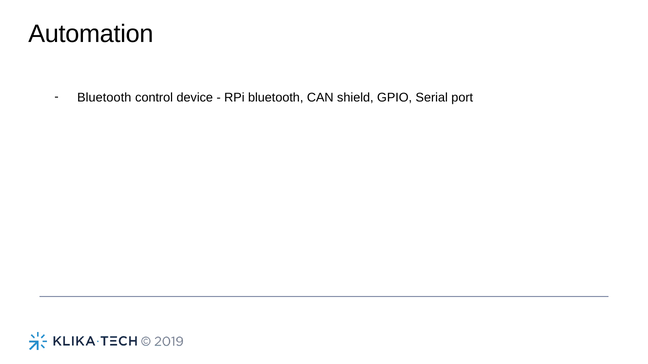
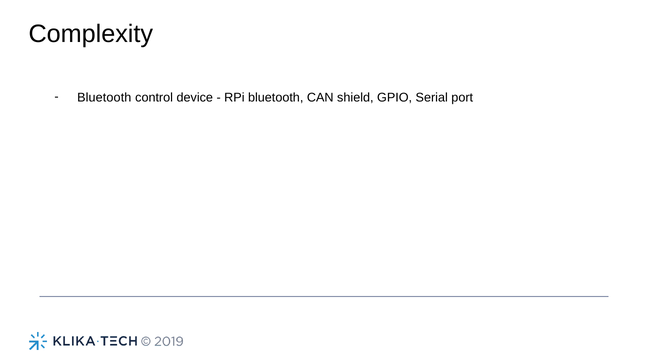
Automation: Automation -> Complexity
